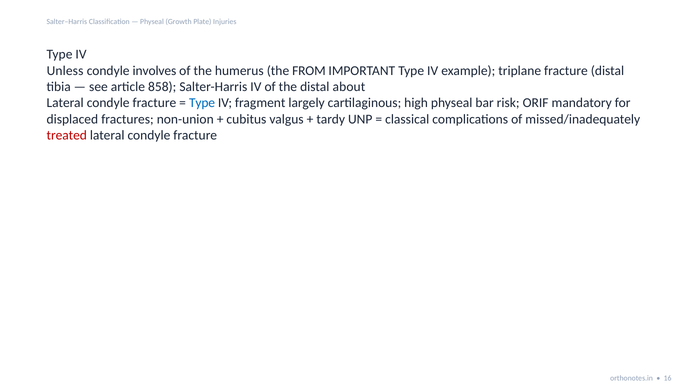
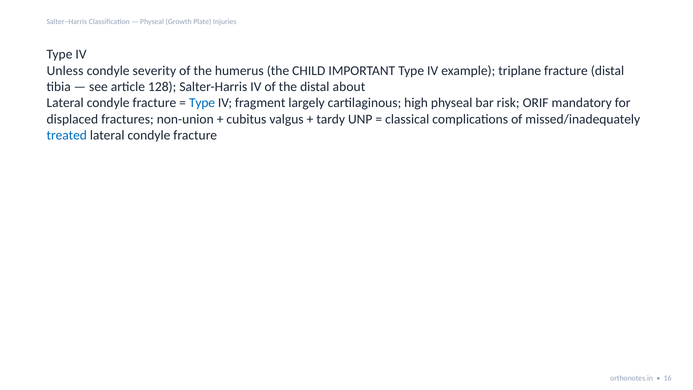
involves: involves -> severity
FROM: FROM -> CHILD
858: 858 -> 128
treated colour: red -> blue
